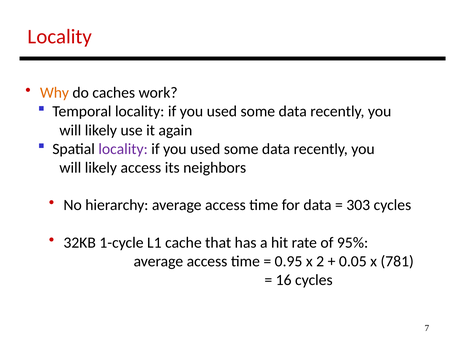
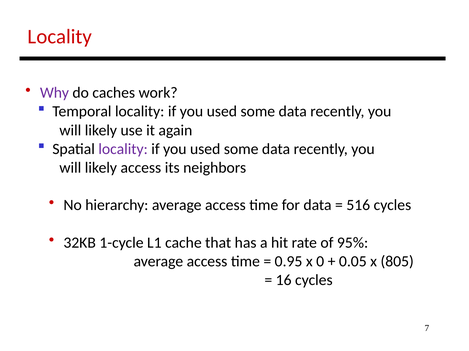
Why colour: orange -> purple
303: 303 -> 516
2: 2 -> 0
781: 781 -> 805
